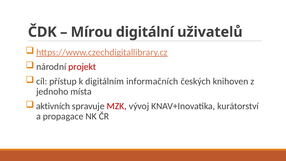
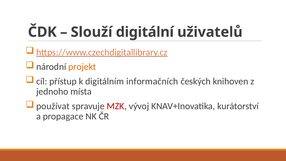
Mírou: Mírou -> Slouží
projekt colour: red -> orange
aktivních: aktivních -> používat
